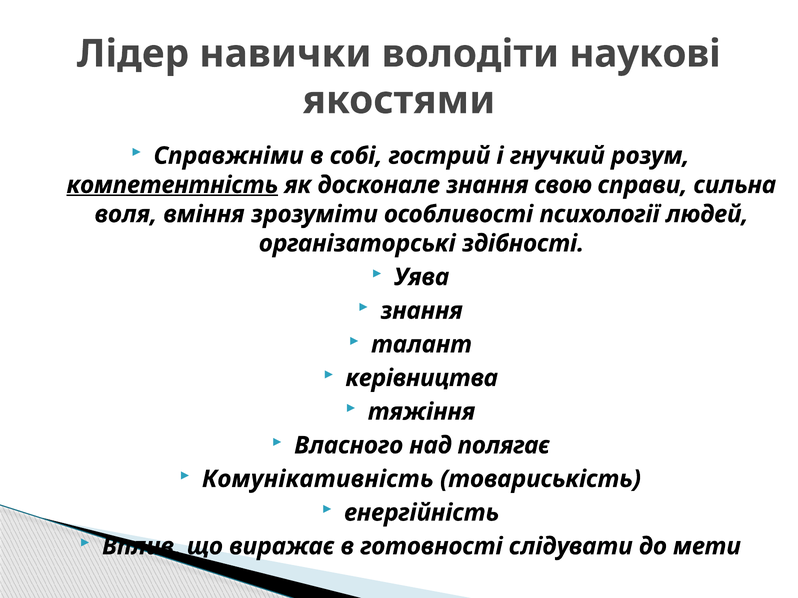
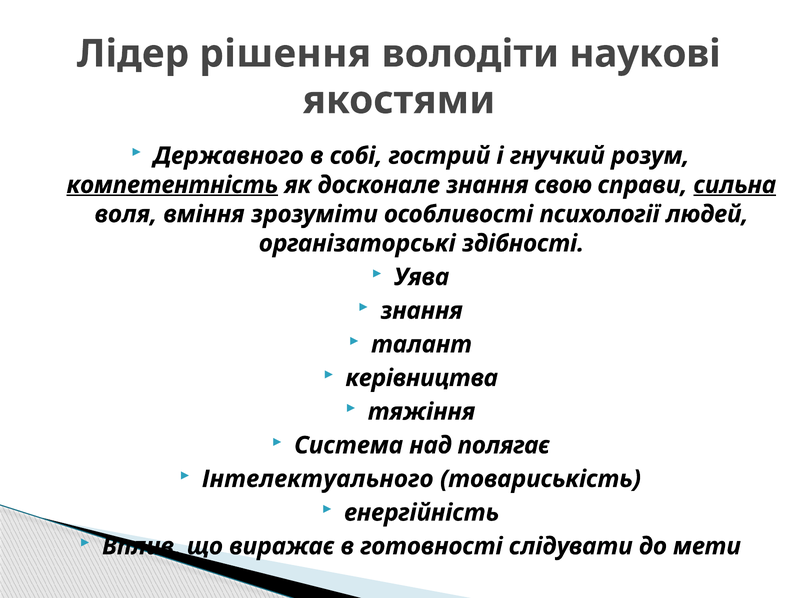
навички: навички -> рішення
Справжніми: Справжніми -> Державного
сильна underline: none -> present
Власного: Власного -> Система
Комунікативність: Комунікативність -> Інтелектуального
